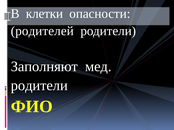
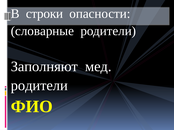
клетки: клетки -> строки
родителей: родителей -> словарные
